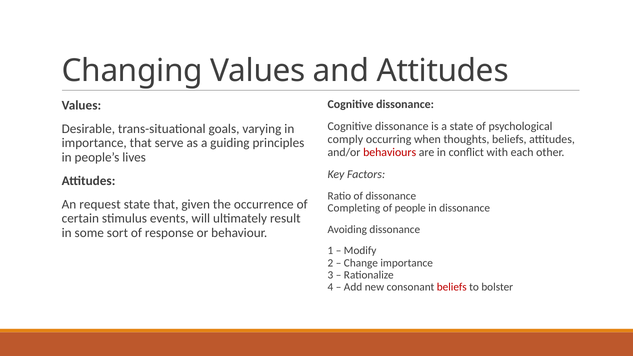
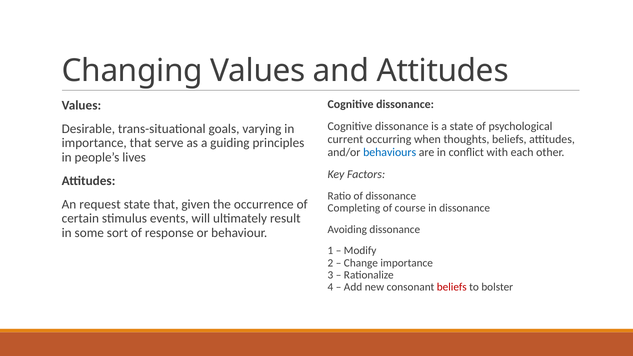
comply: comply -> current
behaviours colour: red -> blue
people: people -> course
